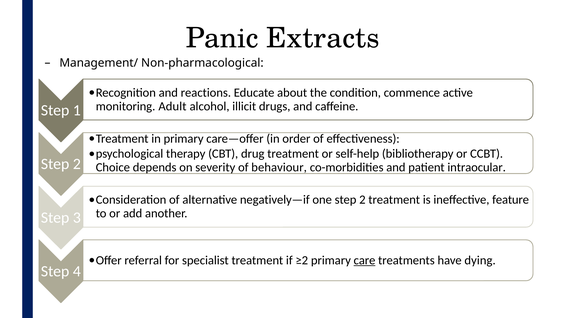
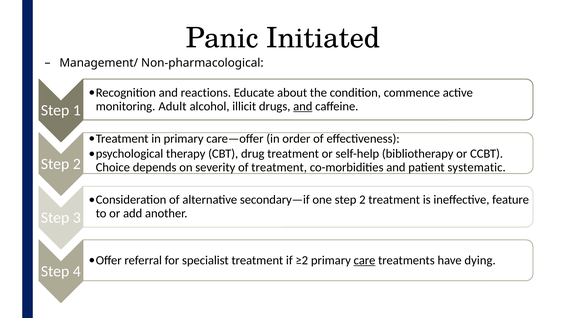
Extracts: Extracts -> Initiated
and at (303, 106) underline: none -> present
of behaviour: behaviour -> treatment
intraocular: intraocular -> systematic
negatively—if: negatively—if -> secondary—if
